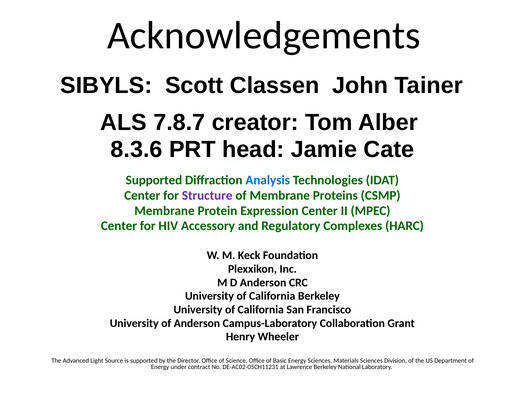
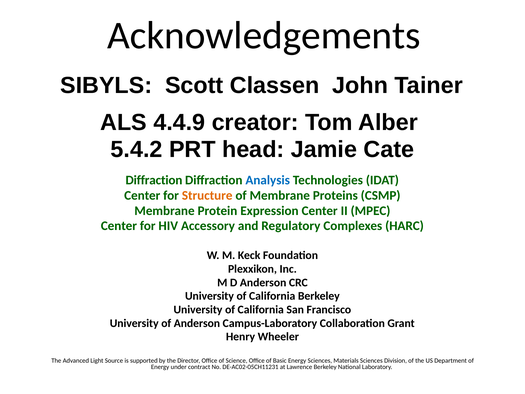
7.8.7: 7.8.7 -> 4.4.9
8.3.6: 8.3.6 -> 5.4.2
Supported at (154, 180): Supported -> Diffraction
Structure colour: purple -> orange
